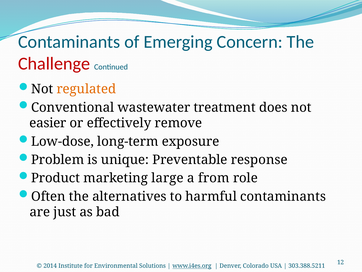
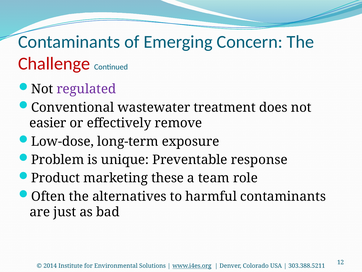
regulated colour: orange -> purple
large: large -> these
from: from -> team
